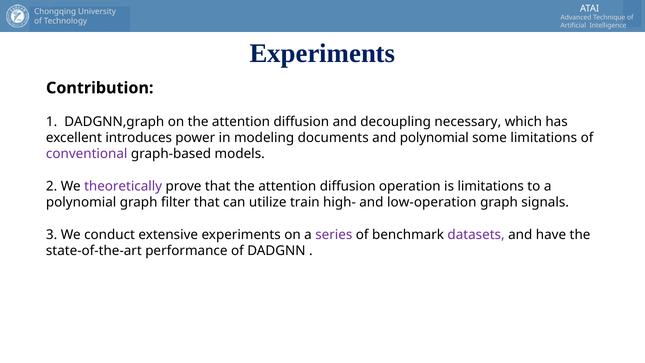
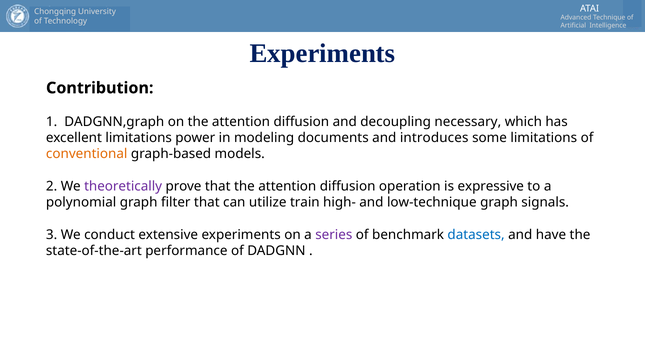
excellent introduces: introduces -> limitations
and polynomial: polynomial -> introduces
conventional colour: purple -> orange
is limitations: limitations -> expressive
low-operation: low-operation -> low-technique
datasets colour: purple -> blue
